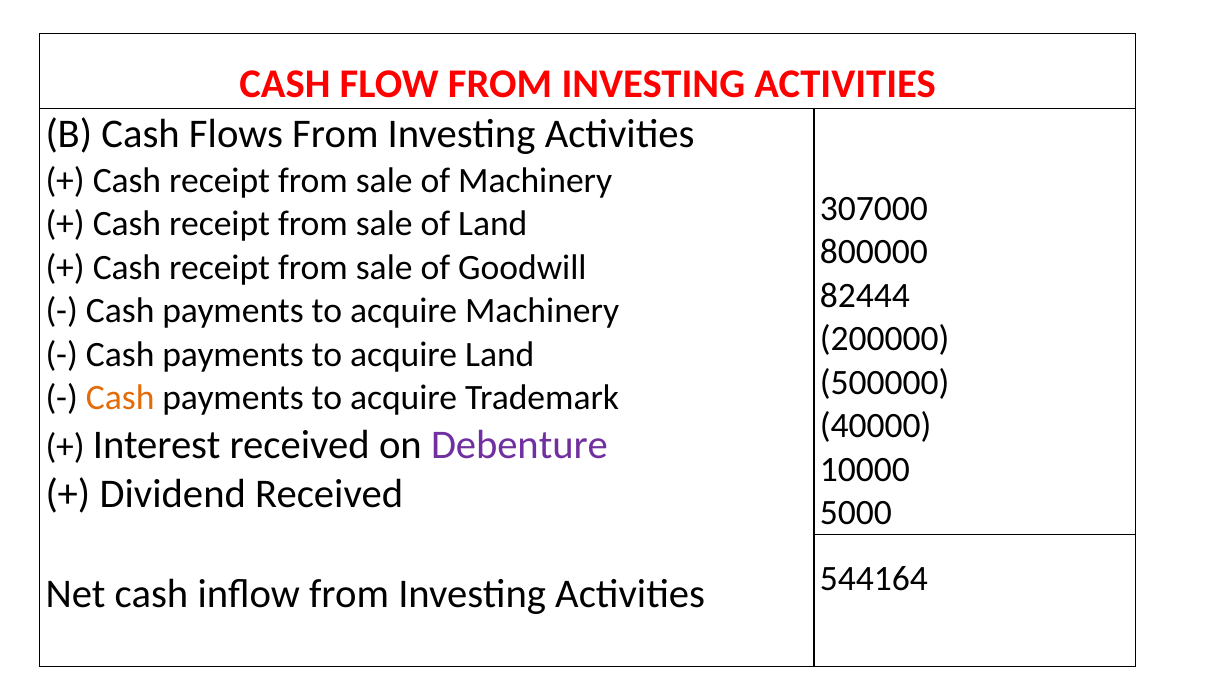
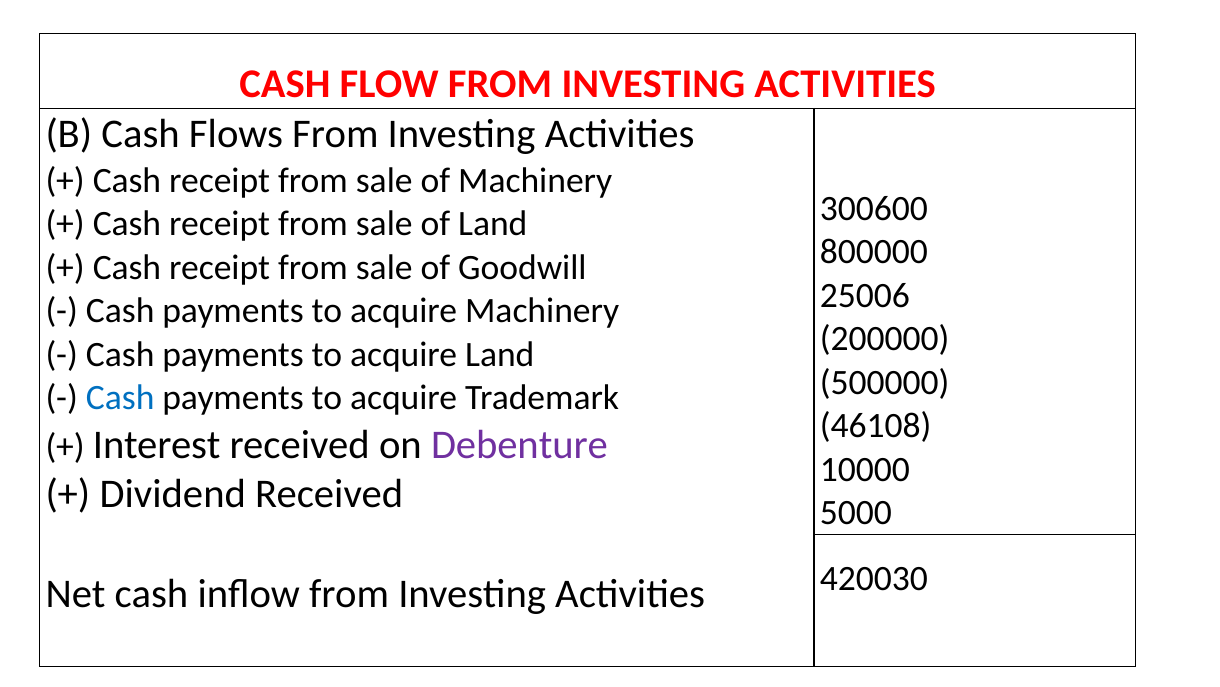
307000: 307000 -> 300600
82444: 82444 -> 25006
Cash at (120, 398) colour: orange -> blue
40000: 40000 -> 46108
544164: 544164 -> 420030
